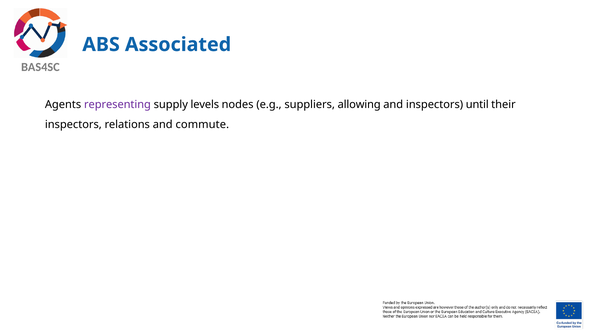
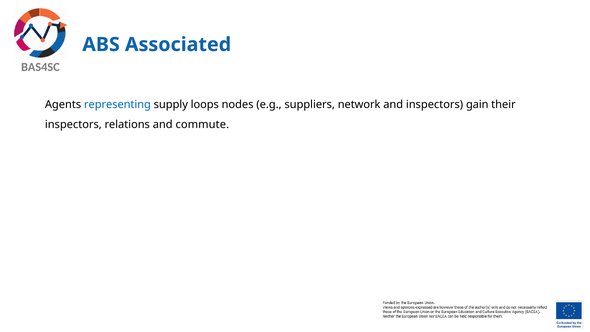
representing colour: purple -> blue
levels: levels -> loops
allowing: allowing -> network
until: until -> gain
